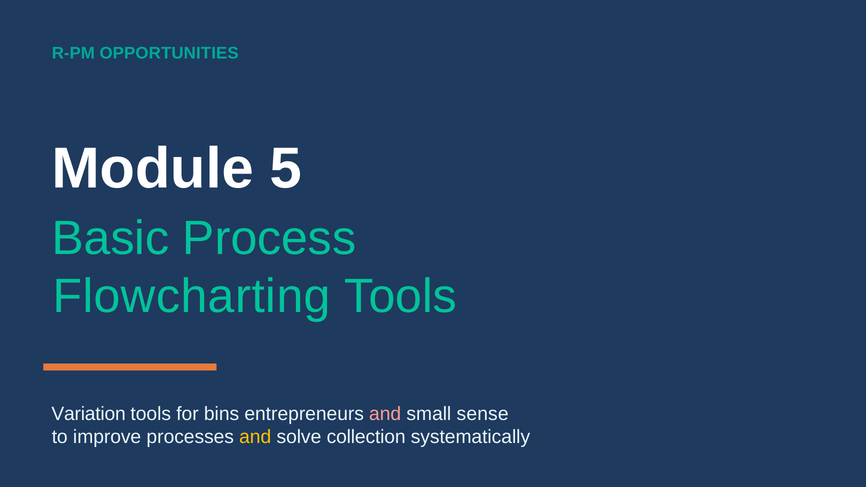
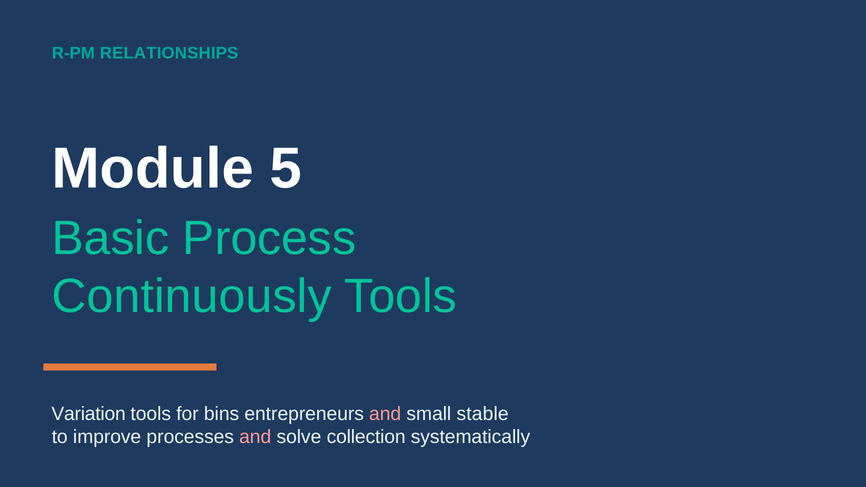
OPPORTUNITIES: OPPORTUNITIES -> RELATIONSHIPS
Flowcharting: Flowcharting -> Continuously
sense: sense -> stable
and at (255, 437) colour: yellow -> pink
